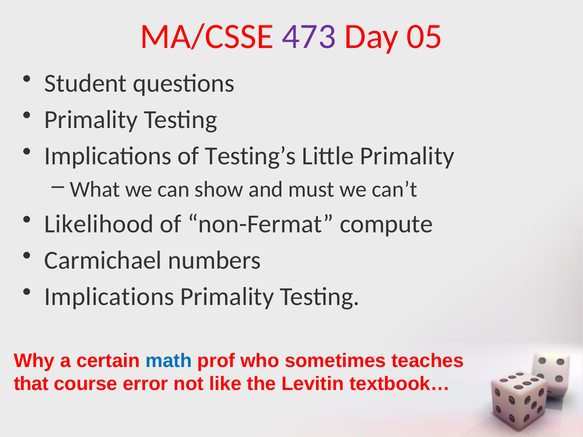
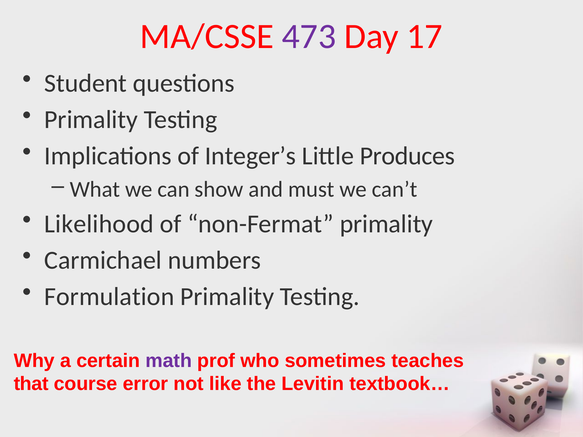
05: 05 -> 17
Testing’s: Testing’s -> Integer’s
Little Primality: Primality -> Produces
non-Fermat compute: compute -> primality
Implications at (109, 297): Implications -> Formulation
math colour: blue -> purple
